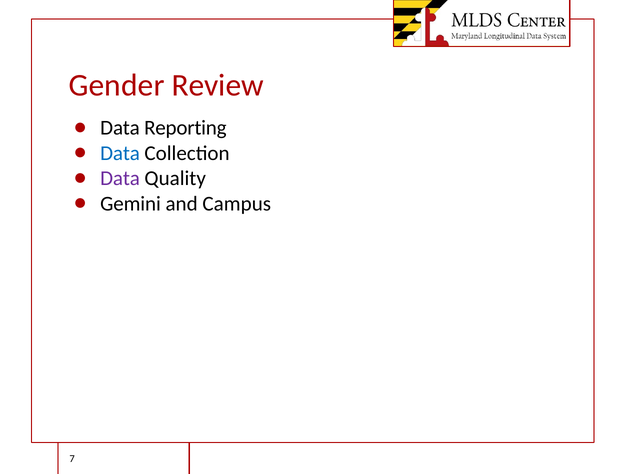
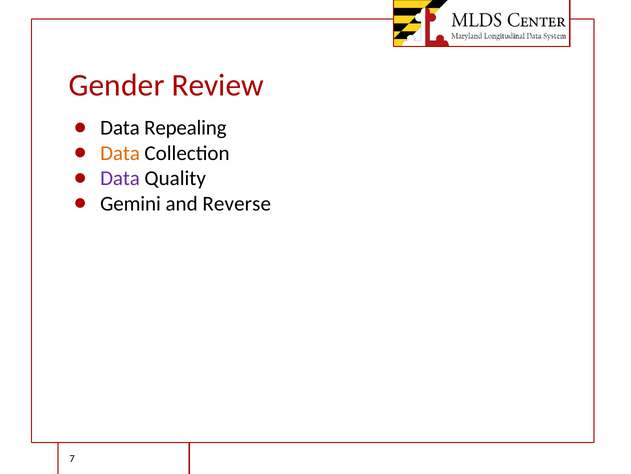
Reporting: Reporting -> Repealing
Data at (120, 153) colour: blue -> orange
Campus: Campus -> Reverse
